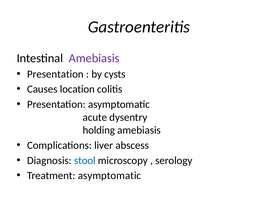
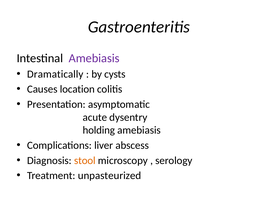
Presentation at (55, 74): Presentation -> Dramatically
stool colour: blue -> orange
Treatment asymptomatic: asymptomatic -> unpasteurized
